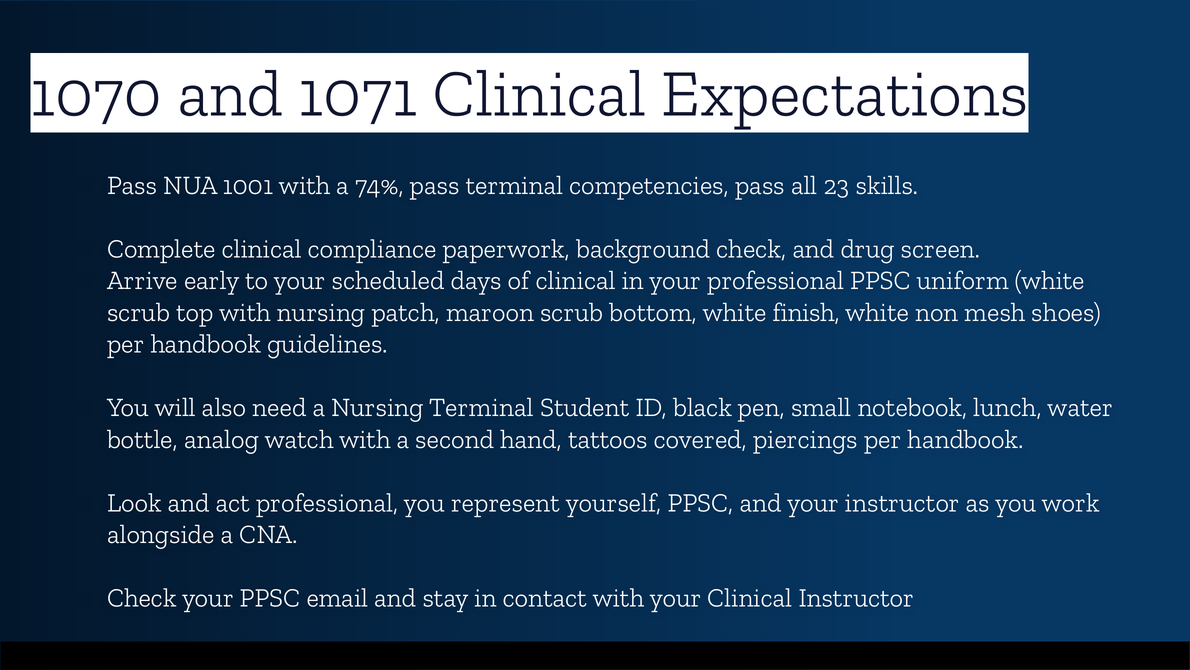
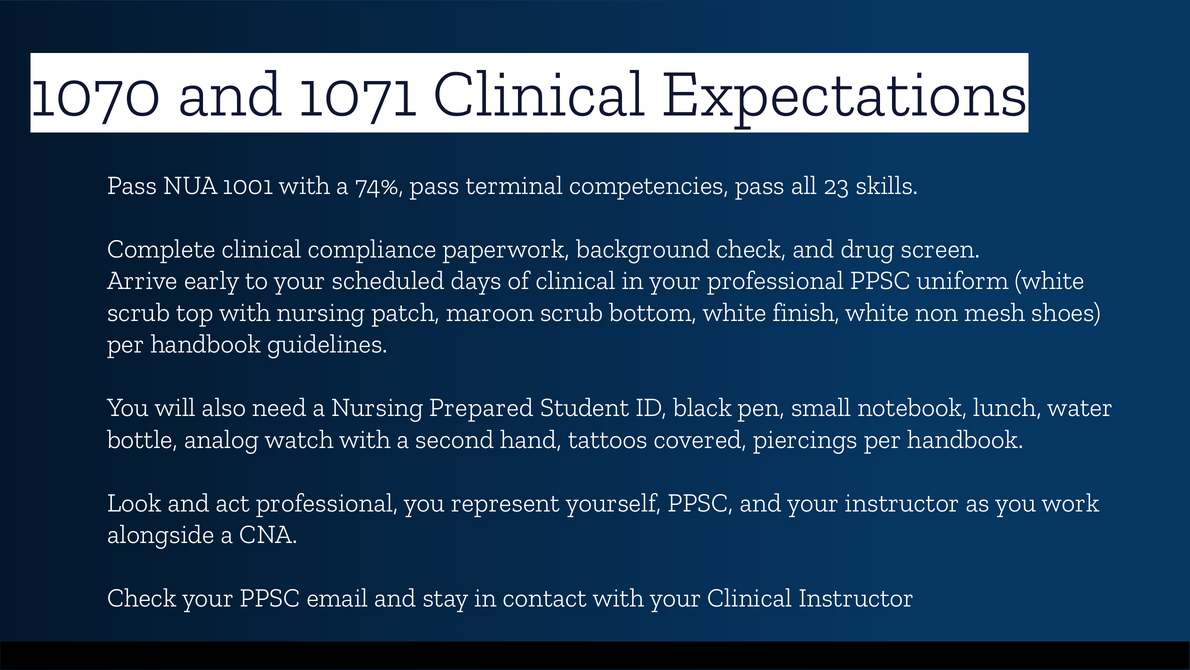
Nursing Terminal: Terminal -> Prepared
